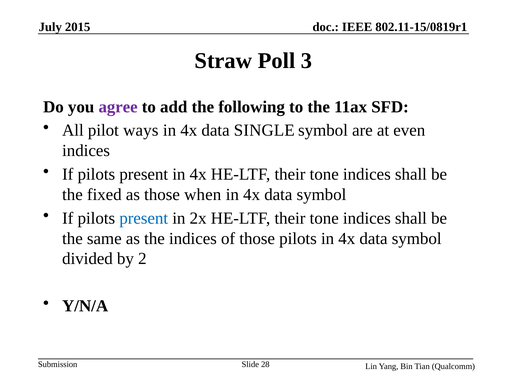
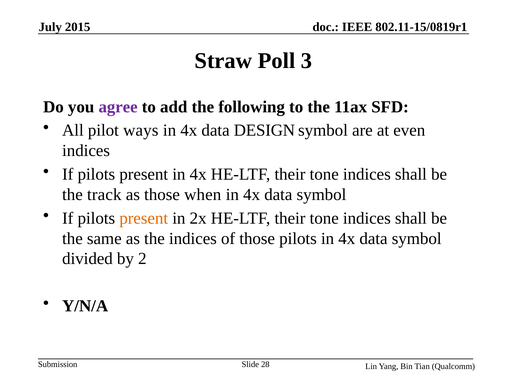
SINGLE: SINGLE -> DESIGN
fixed: fixed -> track
present at (144, 218) colour: blue -> orange
